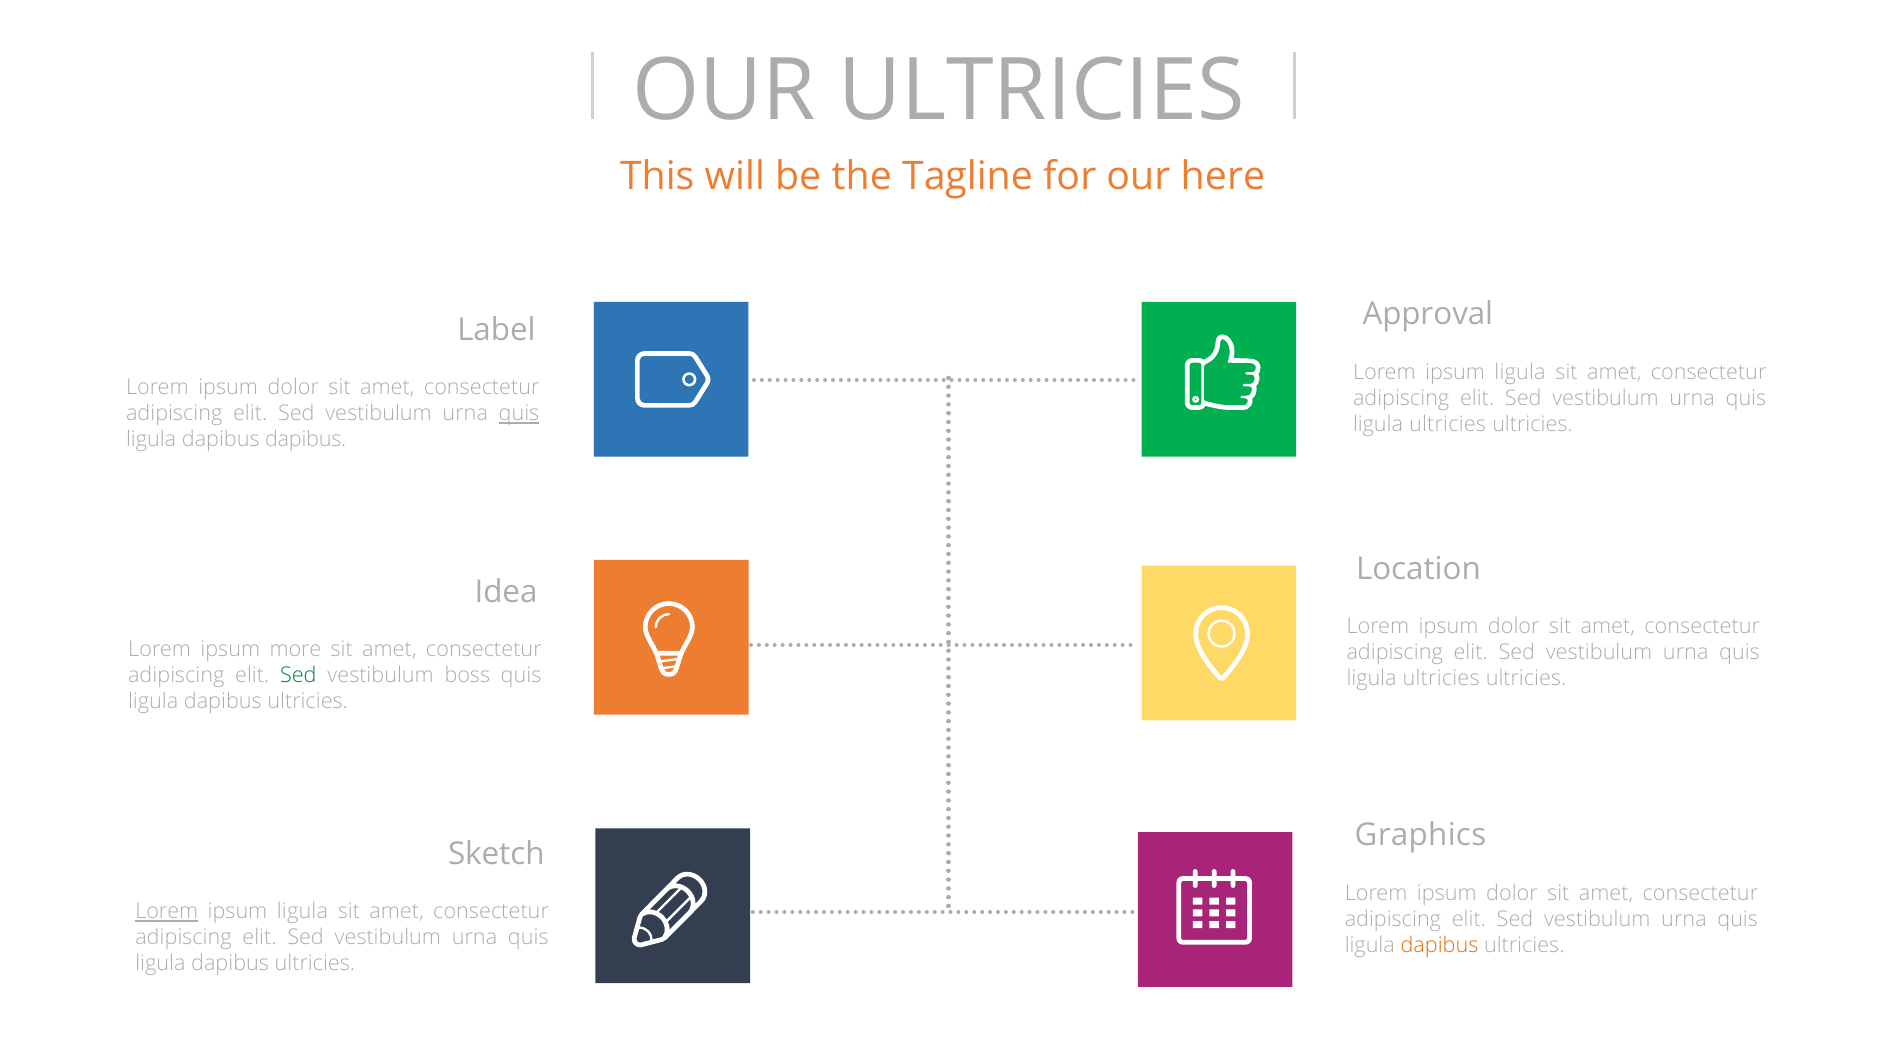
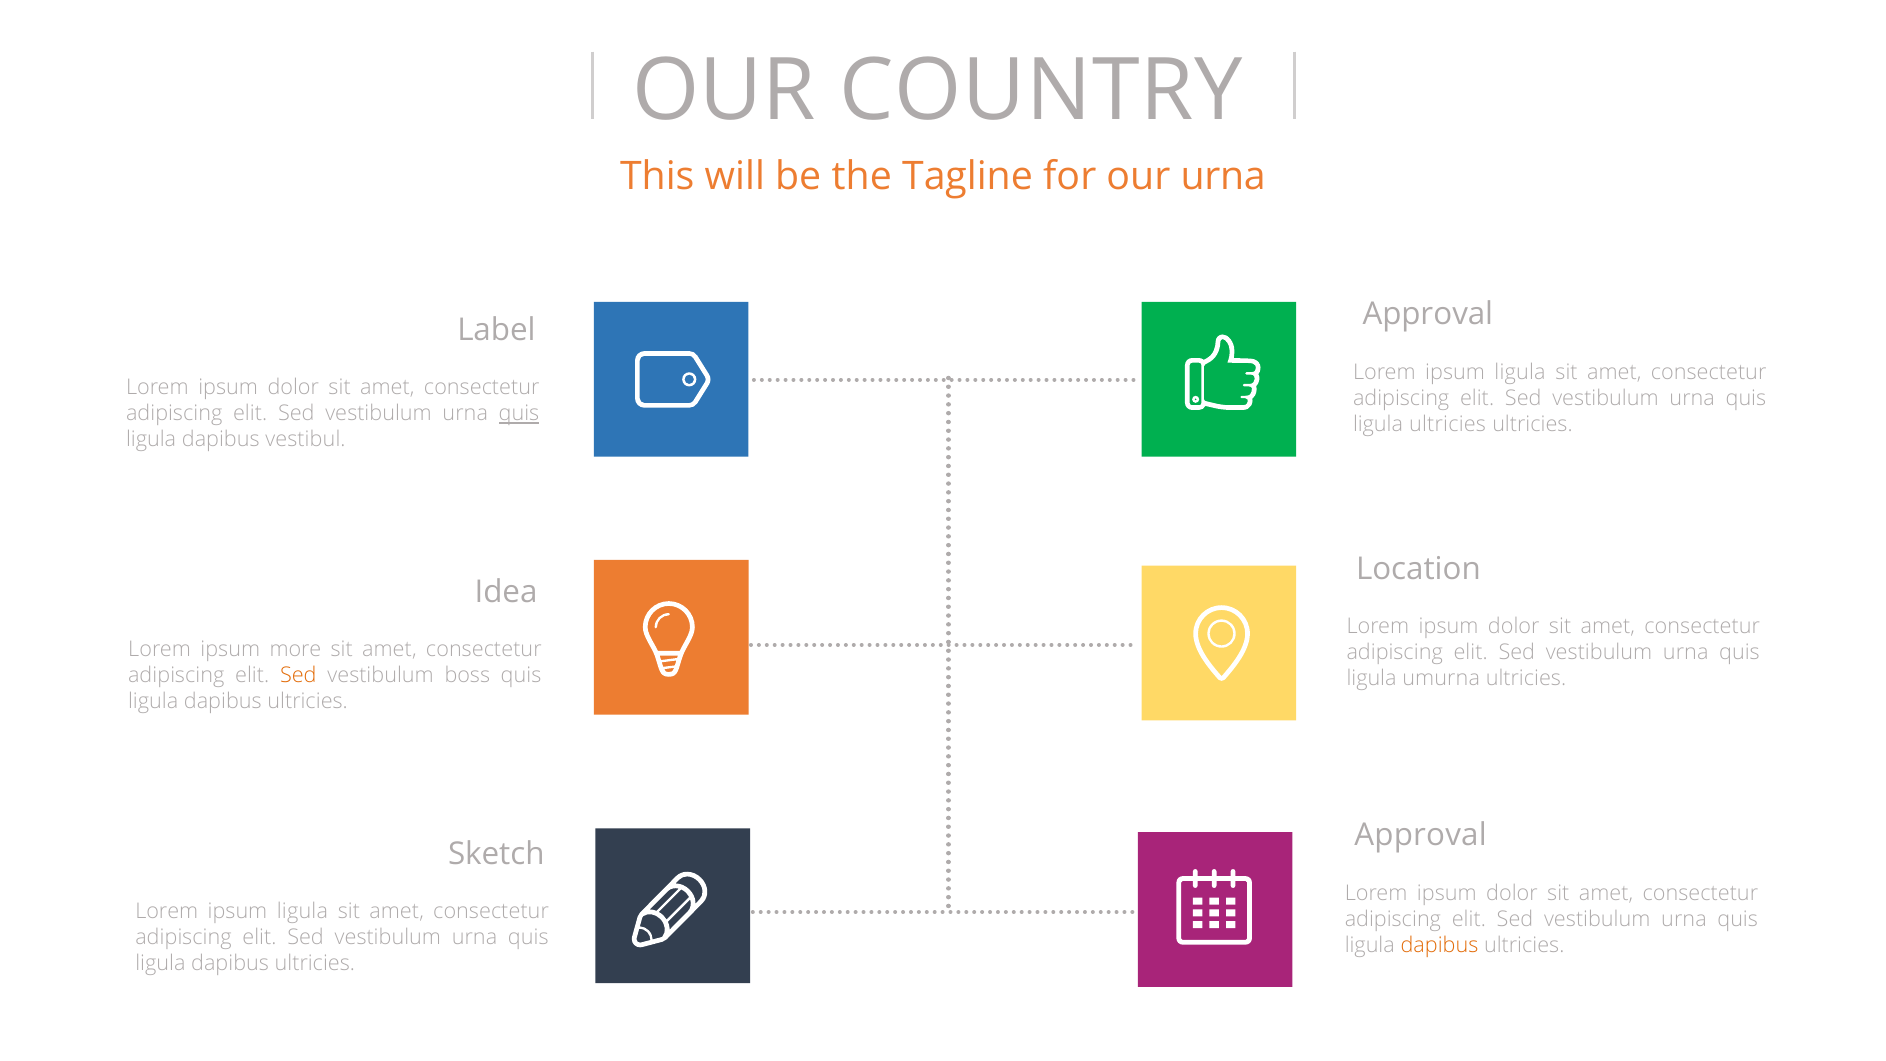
OUR ULTRICIES: ULTRICIES -> COUNTRY
our here: here -> urna
dapibus dapibus: dapibus -> vestibul
Sed at (298, 675) colour: green -> orange
ultricies at (1441, 679): ultricies -> umurna
Graphics at (1420, 835): Graphics -> Approval
Lorem at (167, 912) underline: present -> none
